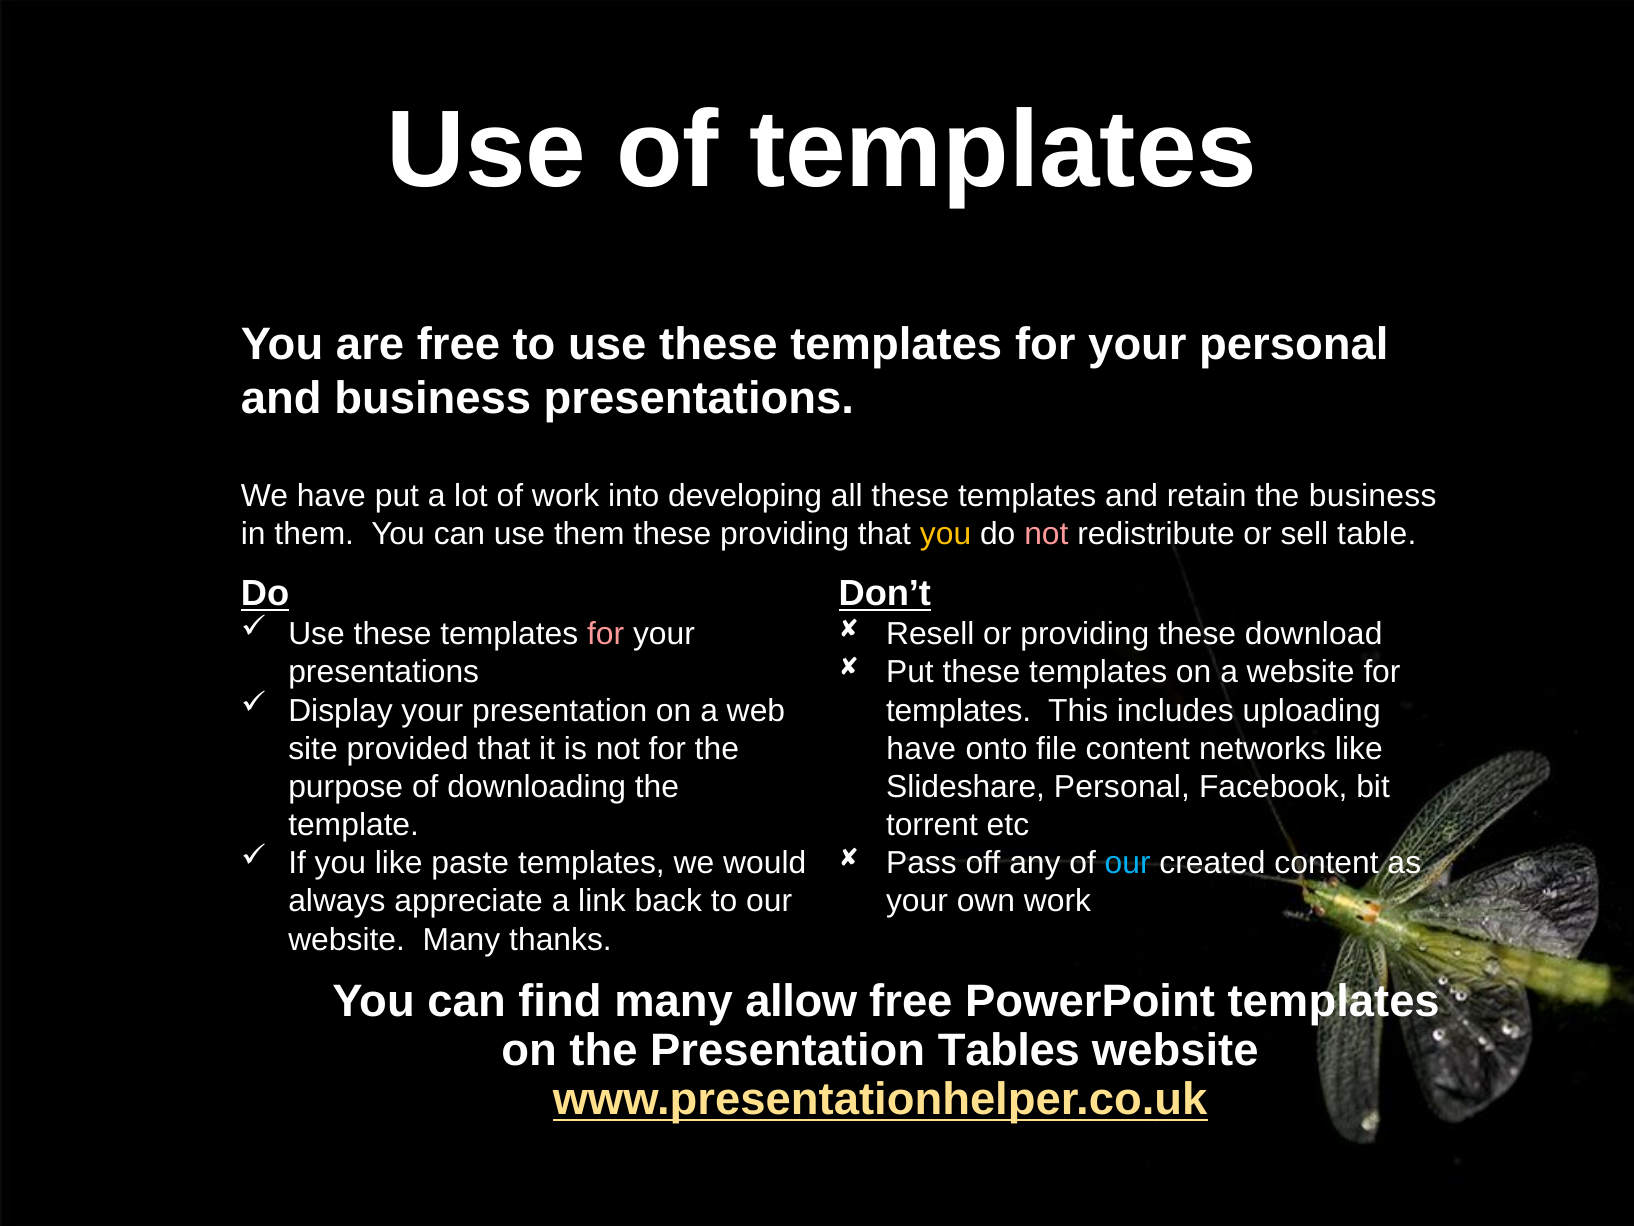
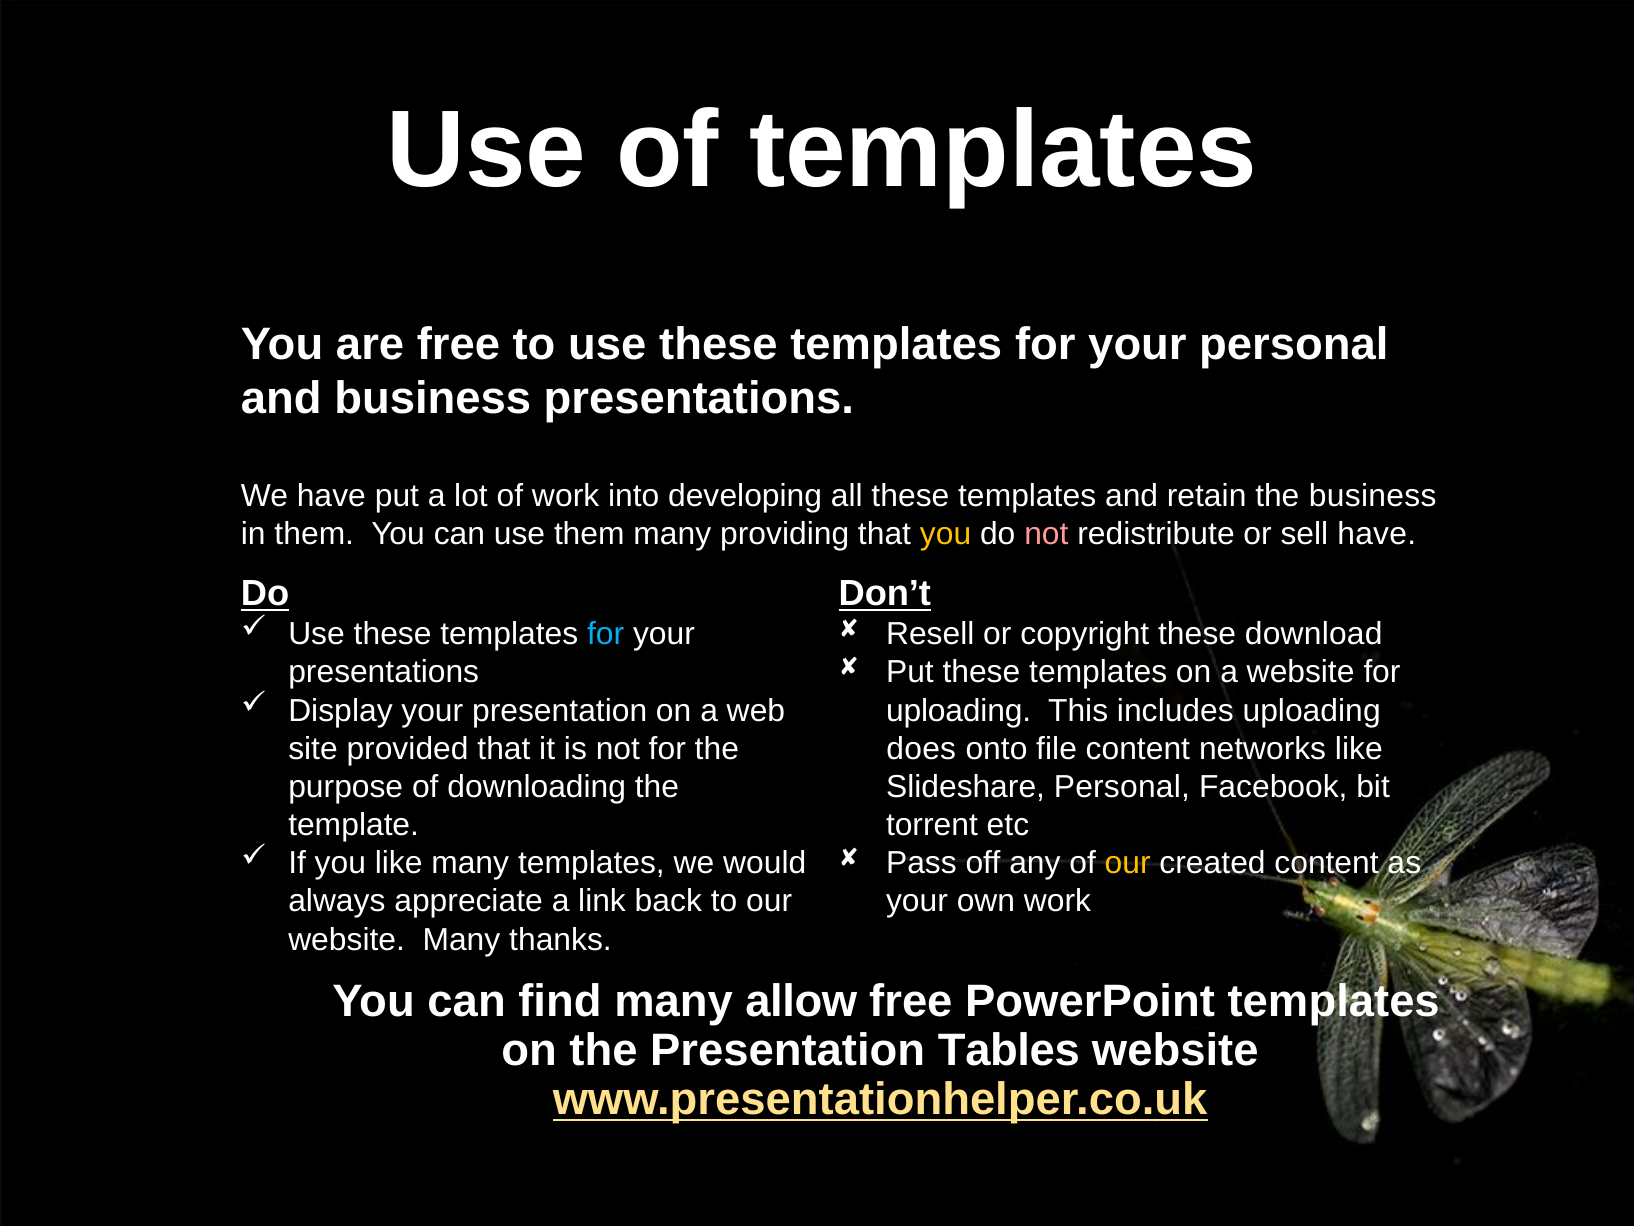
them these: these -> many
sell table: table -> have
for at (606, 634) colour: pink -> light blue
or providing: providing -> copyright
templates at (959, 710): templates -> uploading
have at (921, 748): have -> does
like paste: paste -> many
our at (1128, 863) colour: light blue -> yellow
